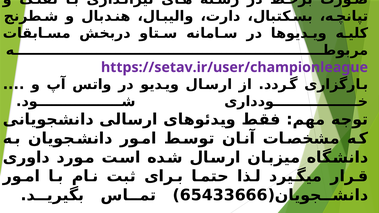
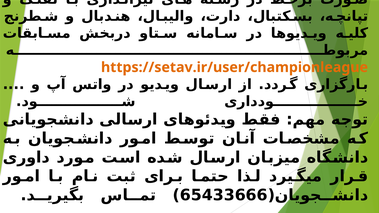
https://setav.ir/user/championleague colour: purple -> orange
